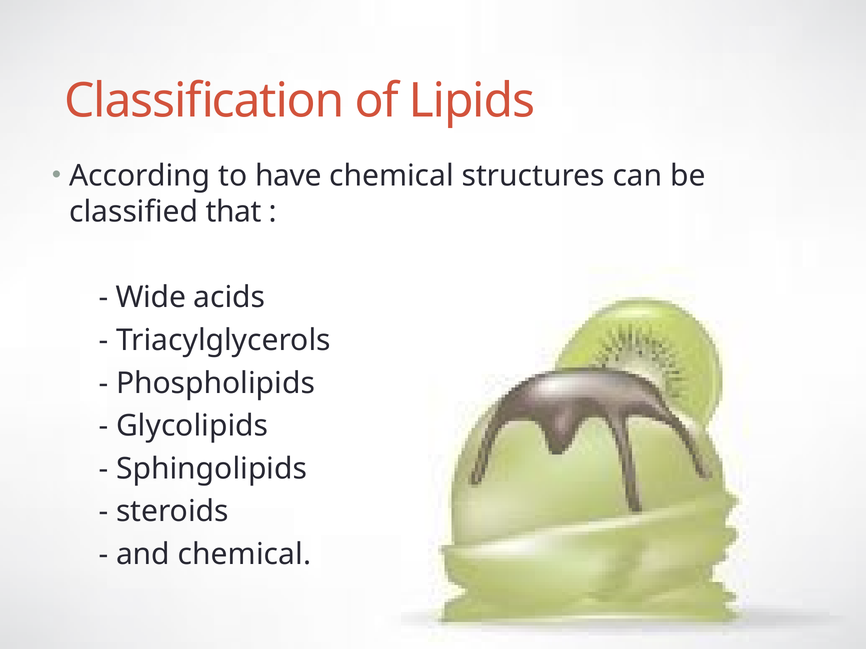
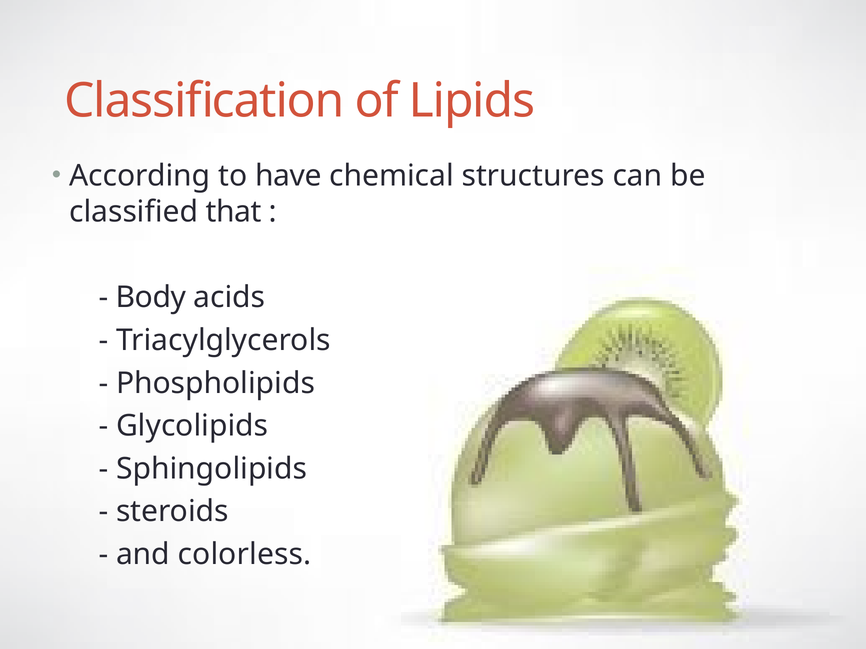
Wide: Wide -> Body
and chemical: chemical -> colorless
